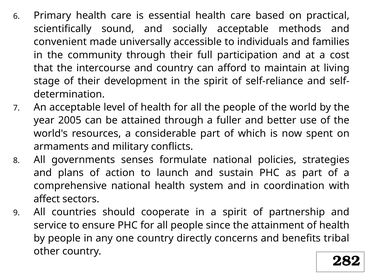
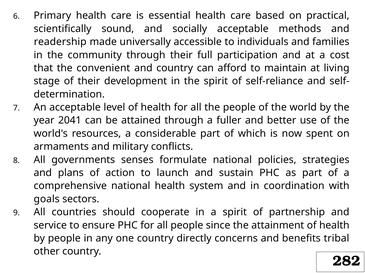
convenient: convenient -> readership
intercourse: intercourse -> convenient
2005: 2005 -> 2041
affect: affect -> goals
